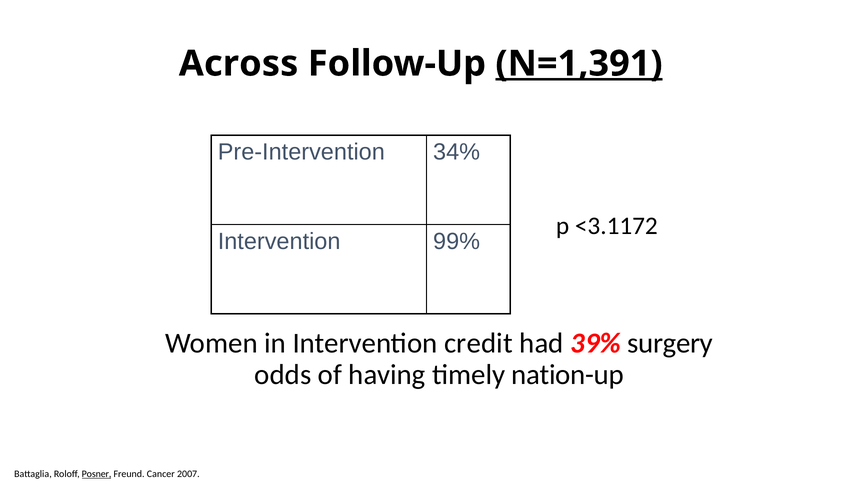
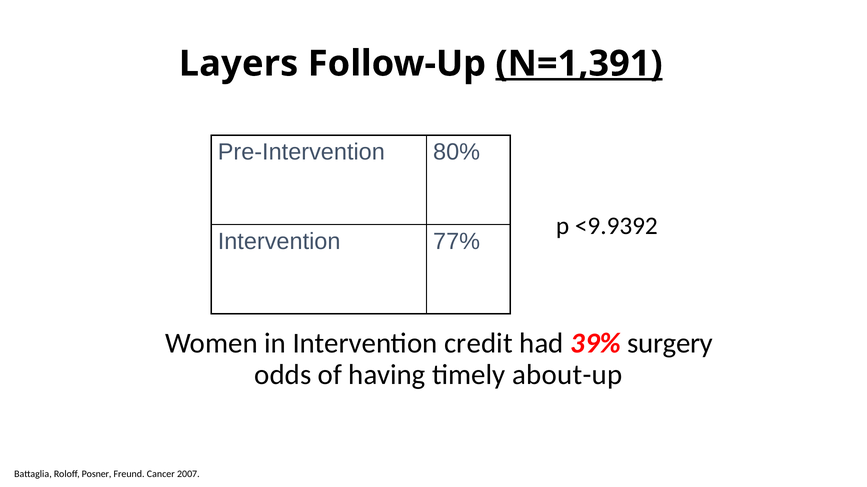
Across: Across -> Layers
34%: 34% -> 80%
<3.1172: <3.1172 -> <9.9392
99%: 99% -> 77%
nation-up: nation-up -> about-up
Posner underline: present -> none
